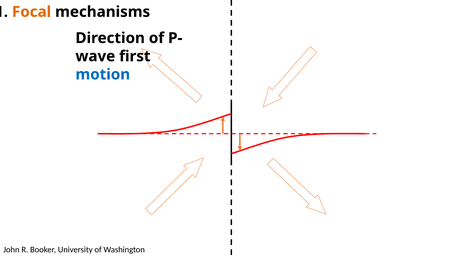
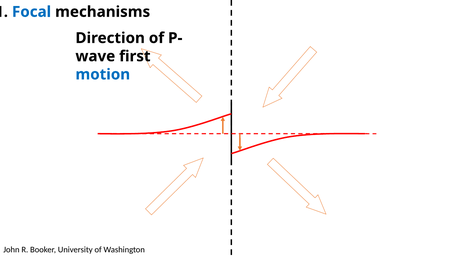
Focal colour: orange -> blue
